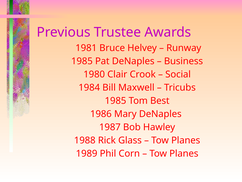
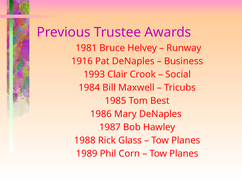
1985 at (82, 61): 1985 -> 1916
1980: 1980 -> 1993
